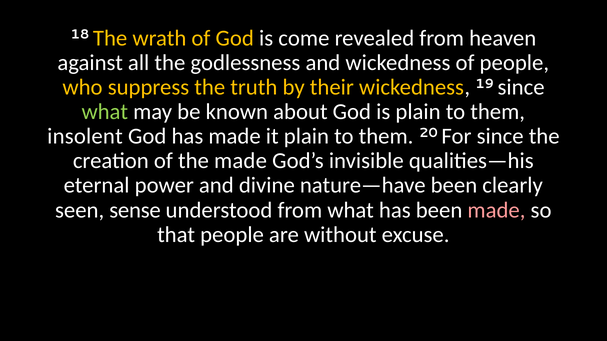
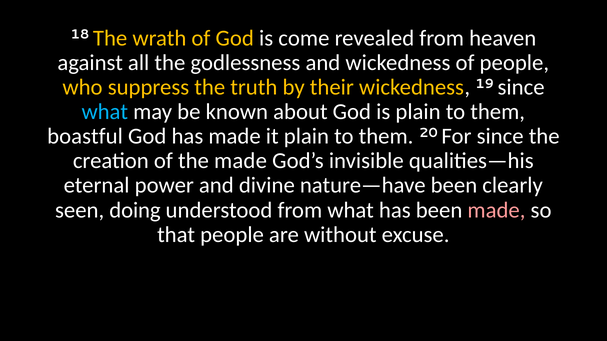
what at (105, 112) colour: light green -> light blue
insolent: insolent -> boastful
sense: sense -> doing
